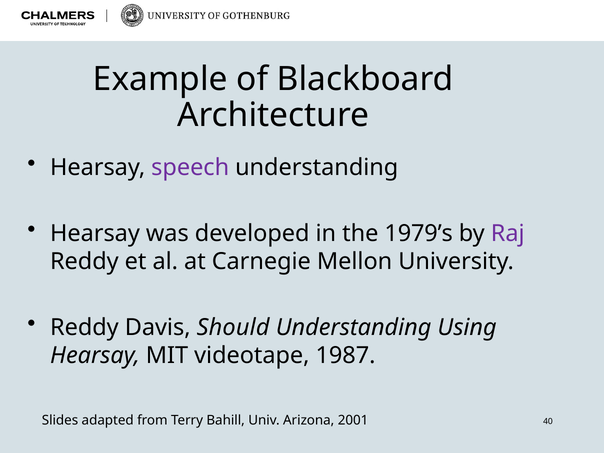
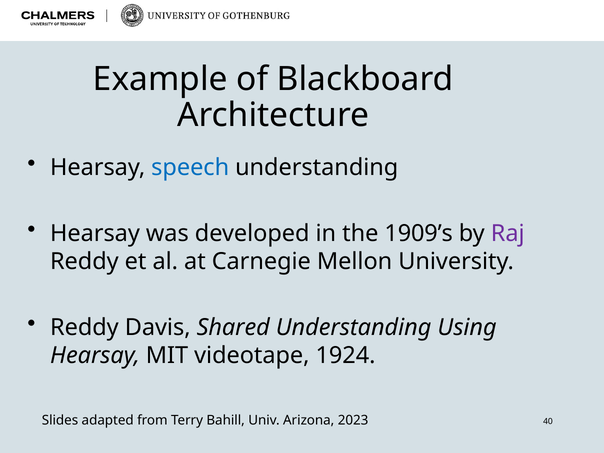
speech colour: purple -> blue
1979’s: 1979’s -> 1909’s
Should: Should -> Shared
1987: 1987 -> 1924
2001: 2001 -> 2023
